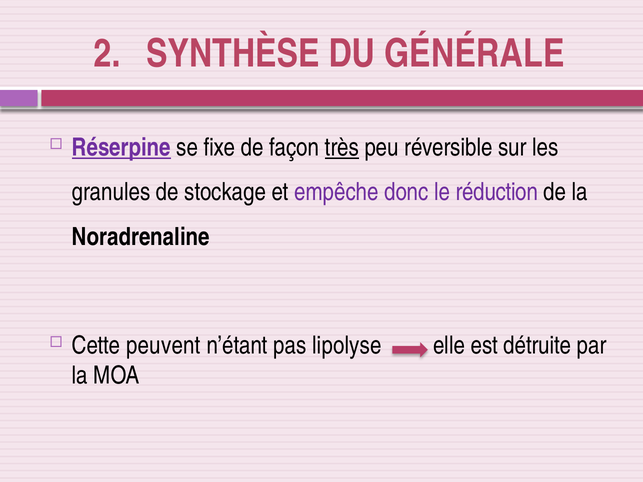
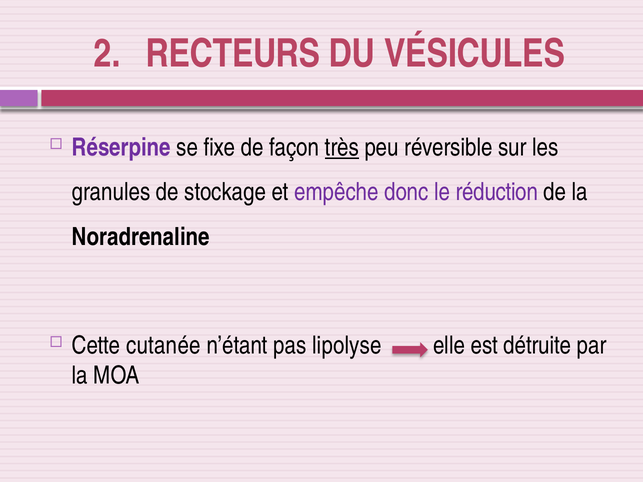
SYNTHÈSE: SYNTHÈSE -> RECTEURS
GÉNÉRALE: GÉNÉRALE -> VÉSICULES
Réserpine underline: present -> none
peuvent: peuvent -> cutanée
